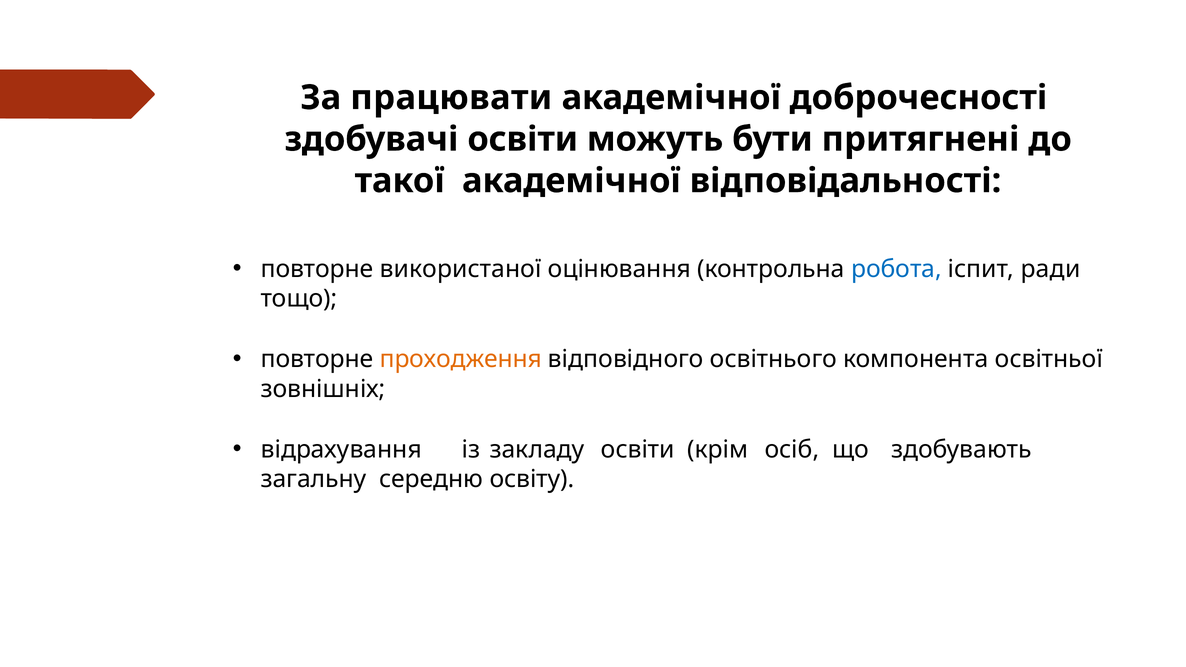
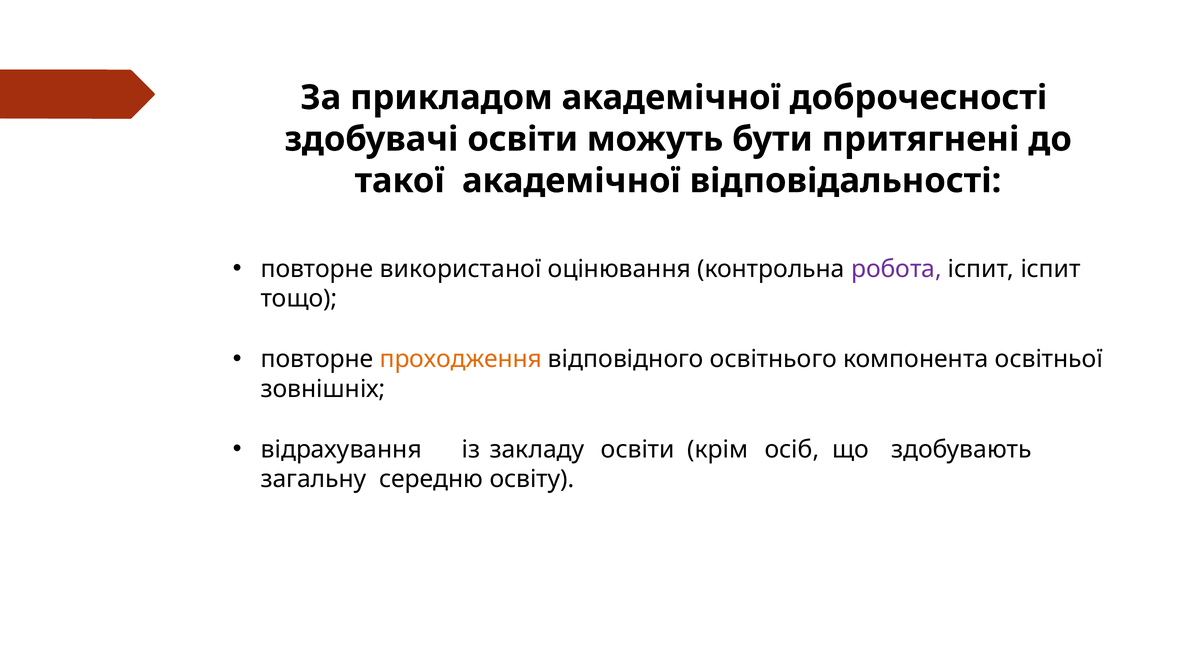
працювати: працювати -> прикладом
робота colour: blue -> purple
іспит ради: ради -> іспит
